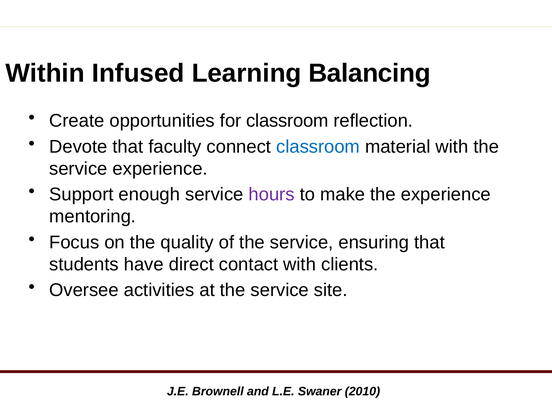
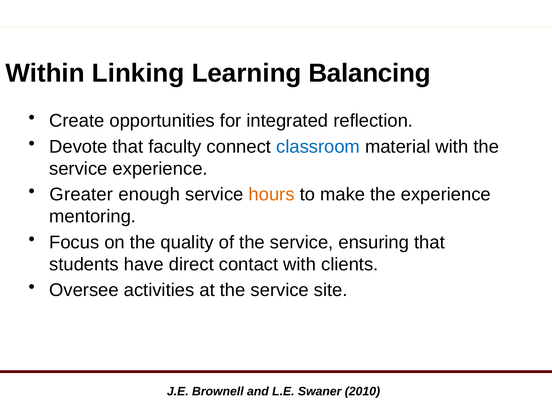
Infused: Infused -> Linking
for classroom: classroom -> integrated
Support: Support -> Greater
hours colour: purple -> orange
